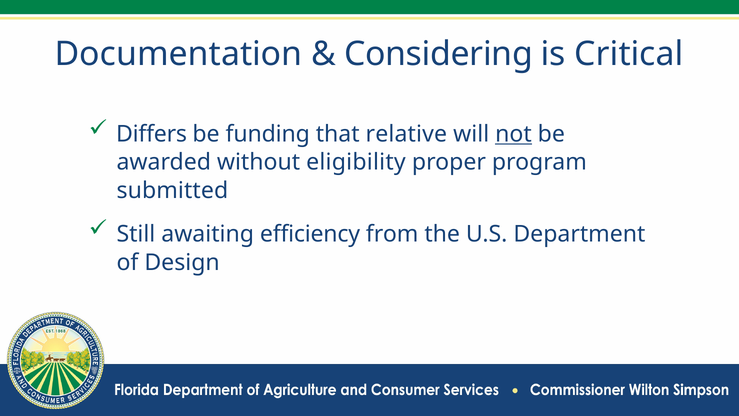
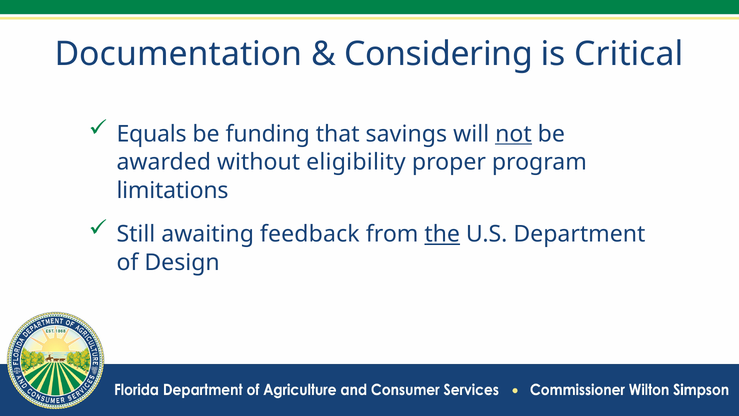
Differs: Differs -> Equals
relative: relative -> savings
submitted: submitted -> limitations
efficiency: efficiency -> feedback
the underline: none -> present
